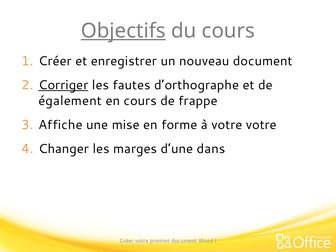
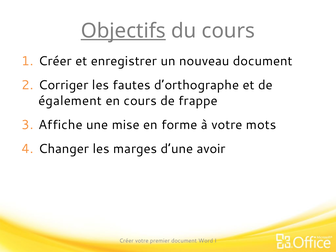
Corriger underline: present -> none
votre votre: votre -> mots
dans: dans -> avoir
